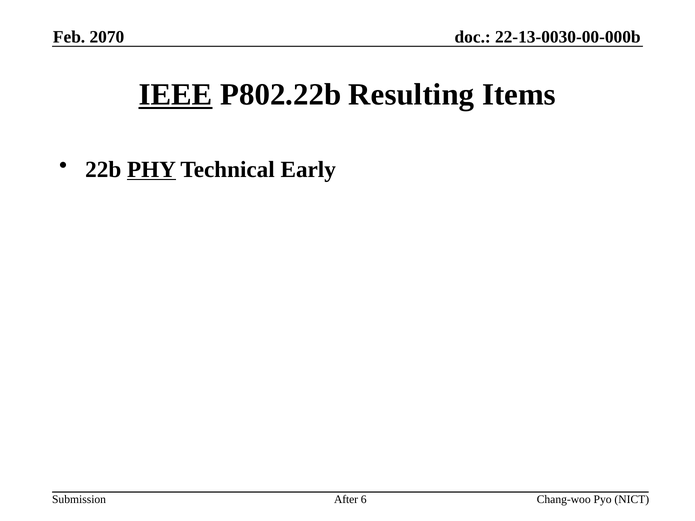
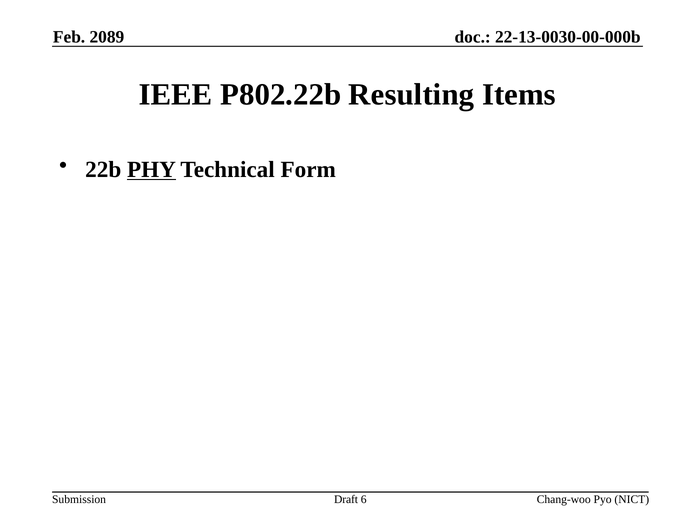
2070: 2070 -> 2089
IEEE underline: present -> none
Early: Early -> Form
After: After -> Draft
